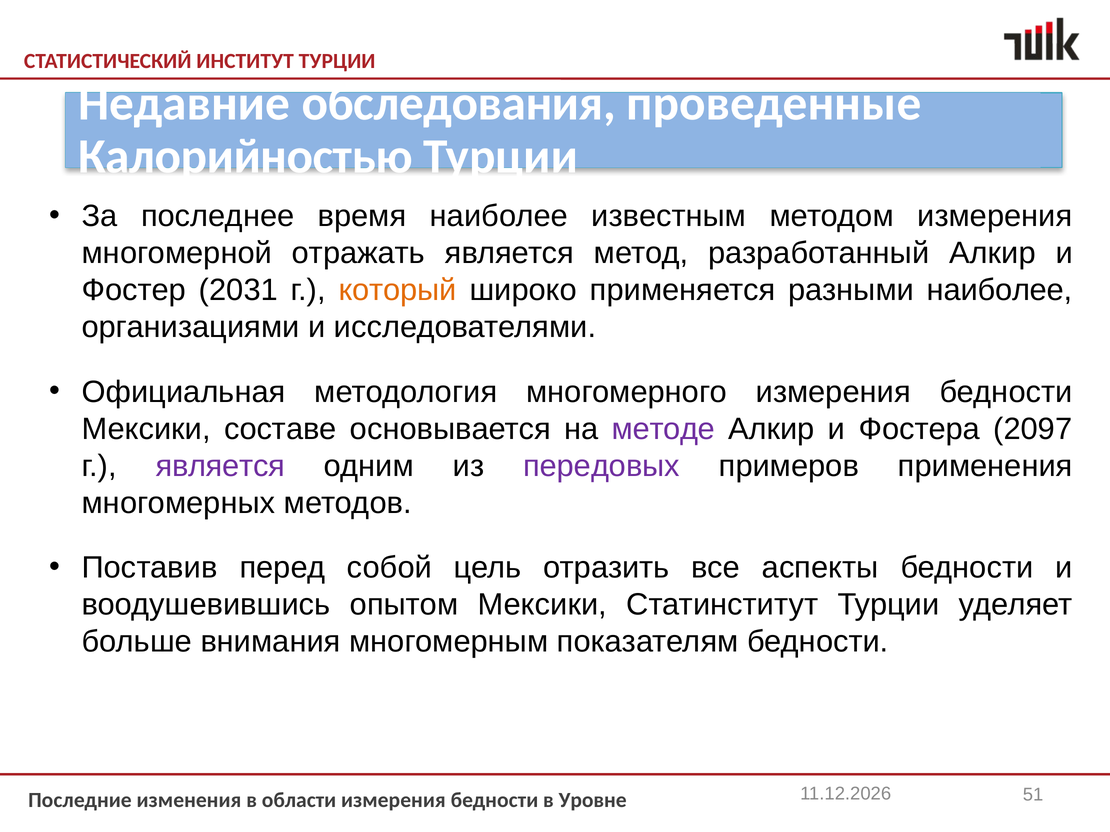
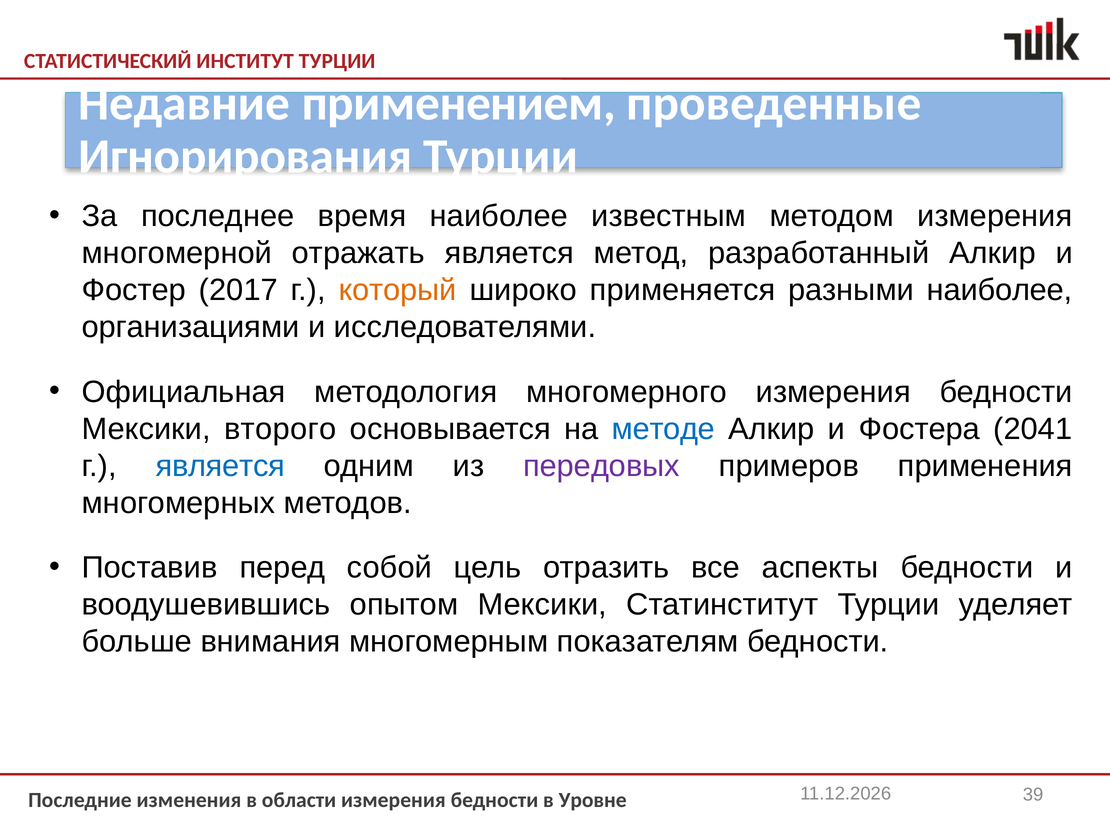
обследования: обследования -> применением
Калорийностью: Калорийностью -> Игнорирования
2031: 2031 -> 2017
составе: составе -> второго
методе colour: purple -> blue
2097: 2097 -> 2041
является at (220, 466) colour: purple -> blue
51: 51 -> 39
